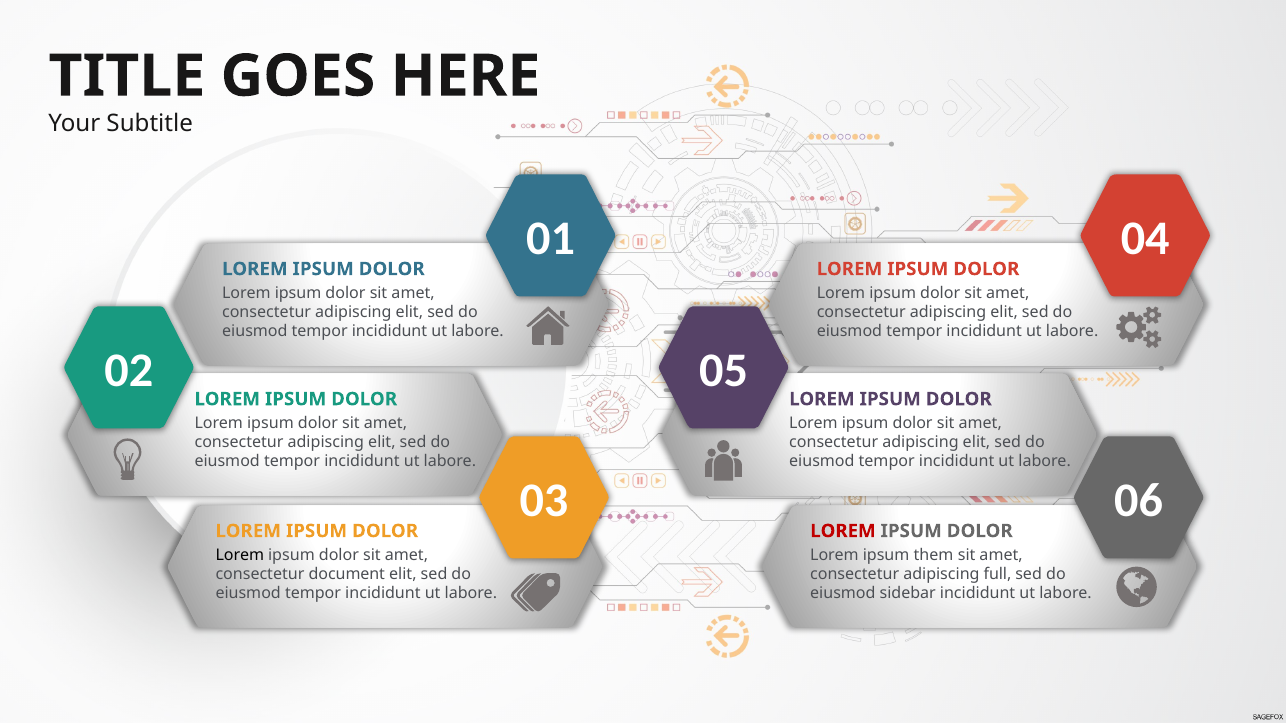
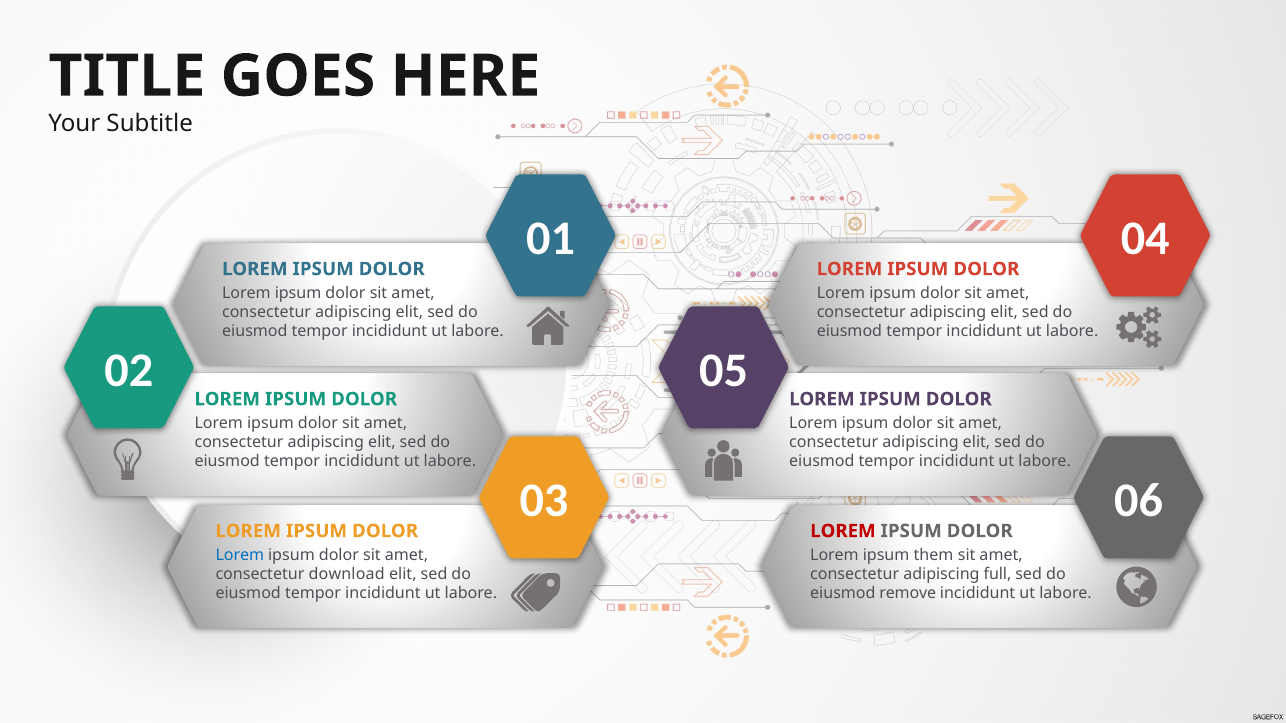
Lorem at (240, 555) colour: black -> blue
document: document -> download
sidebar: sidebar -> remove
